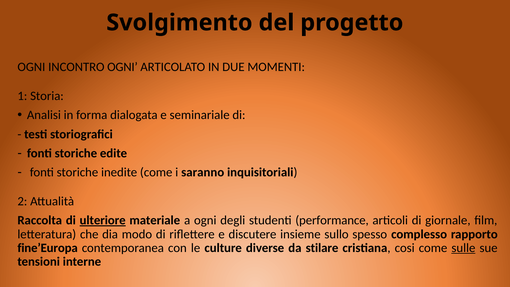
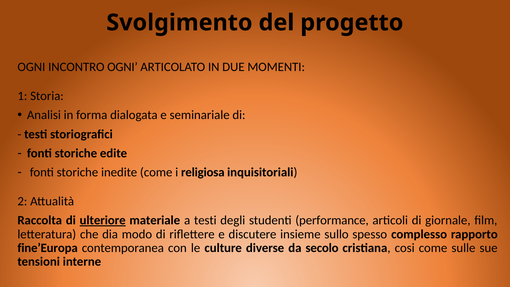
saranno: saranno -> religiosa
a ogni: ogni -> testi
stilare: stilare -> secolo
sulle underline: present -> none
